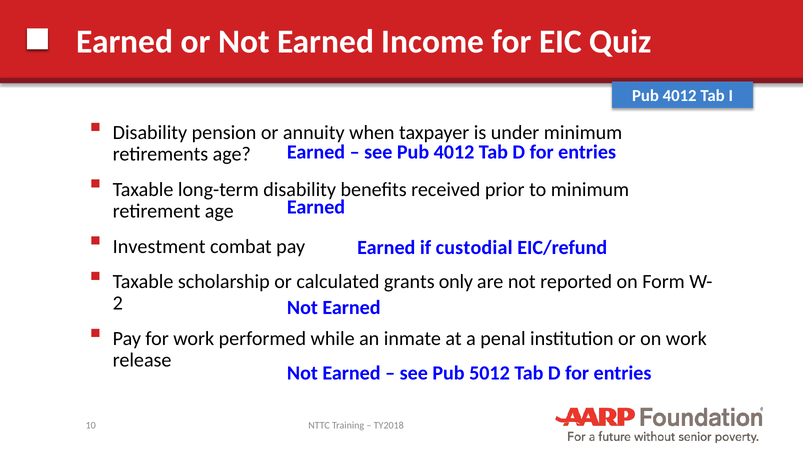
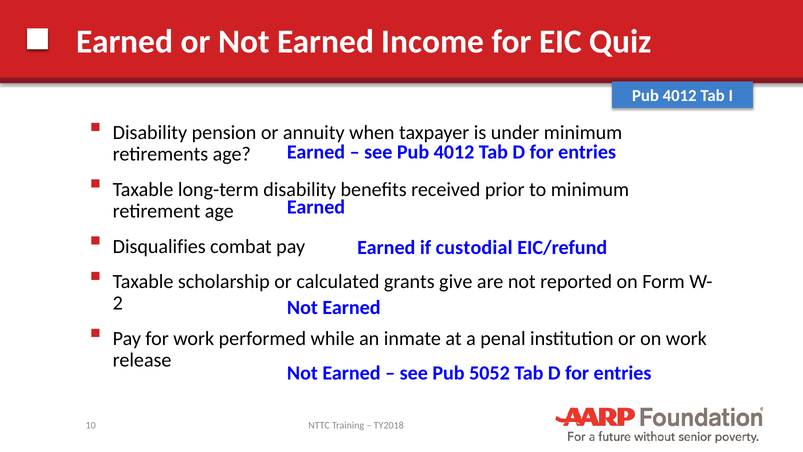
Investment: Investment -> Disqualifies
only: only -> give
5012: 5012 -> 5052
